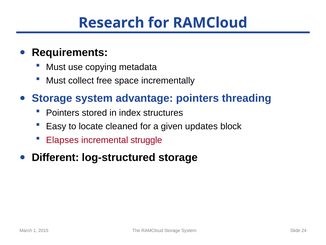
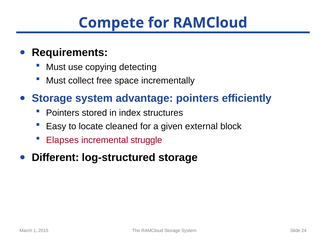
Research: Research -> Compete
metadata: metadata -> detecting
threading: threading -> efficiently
updates: updates -> external
